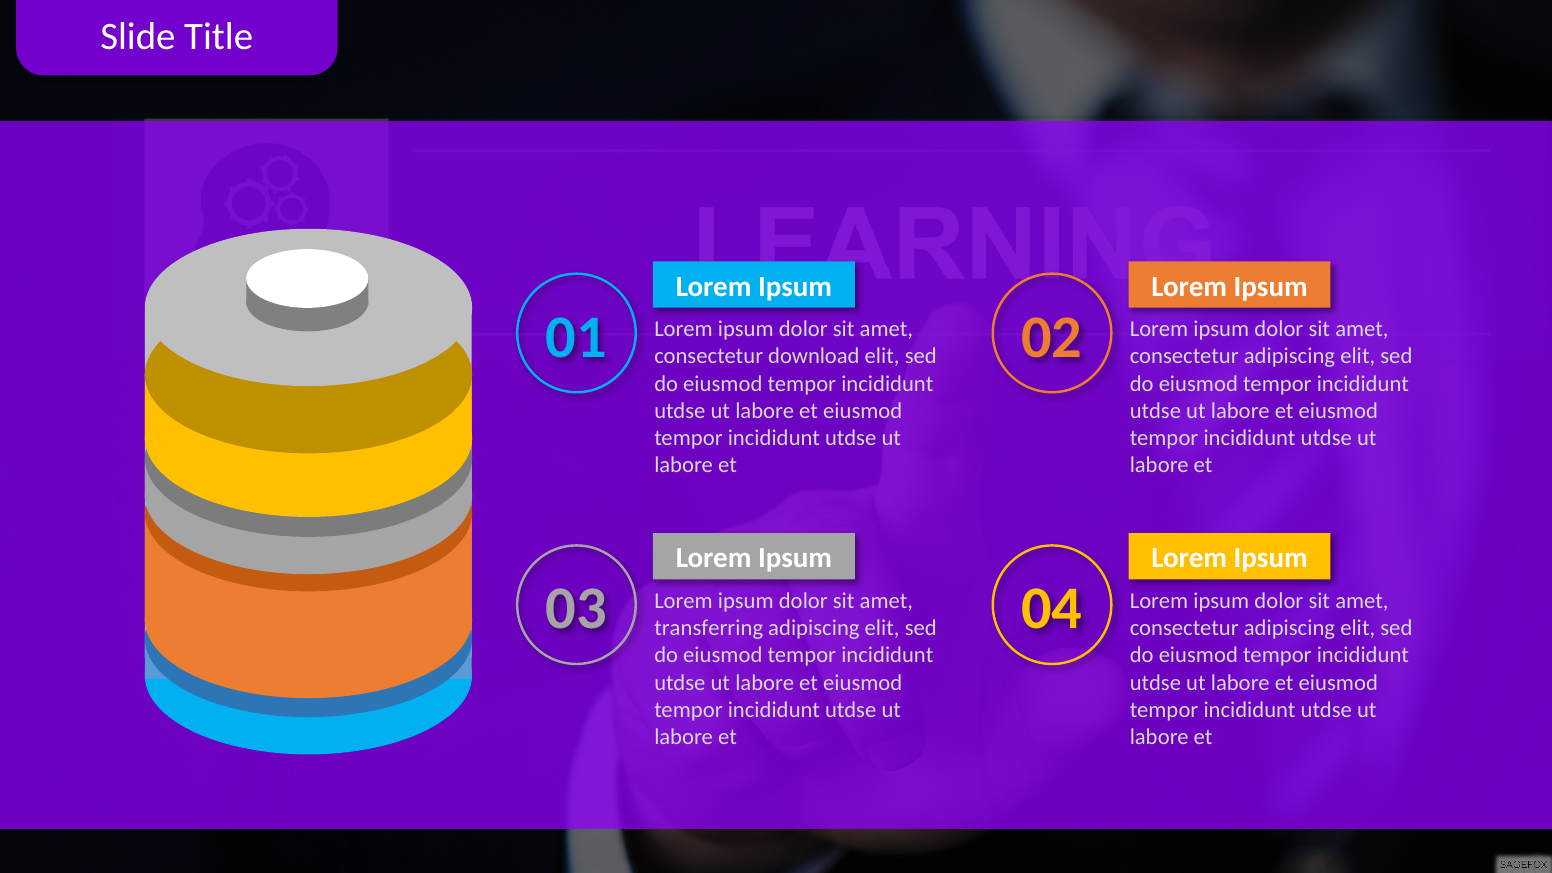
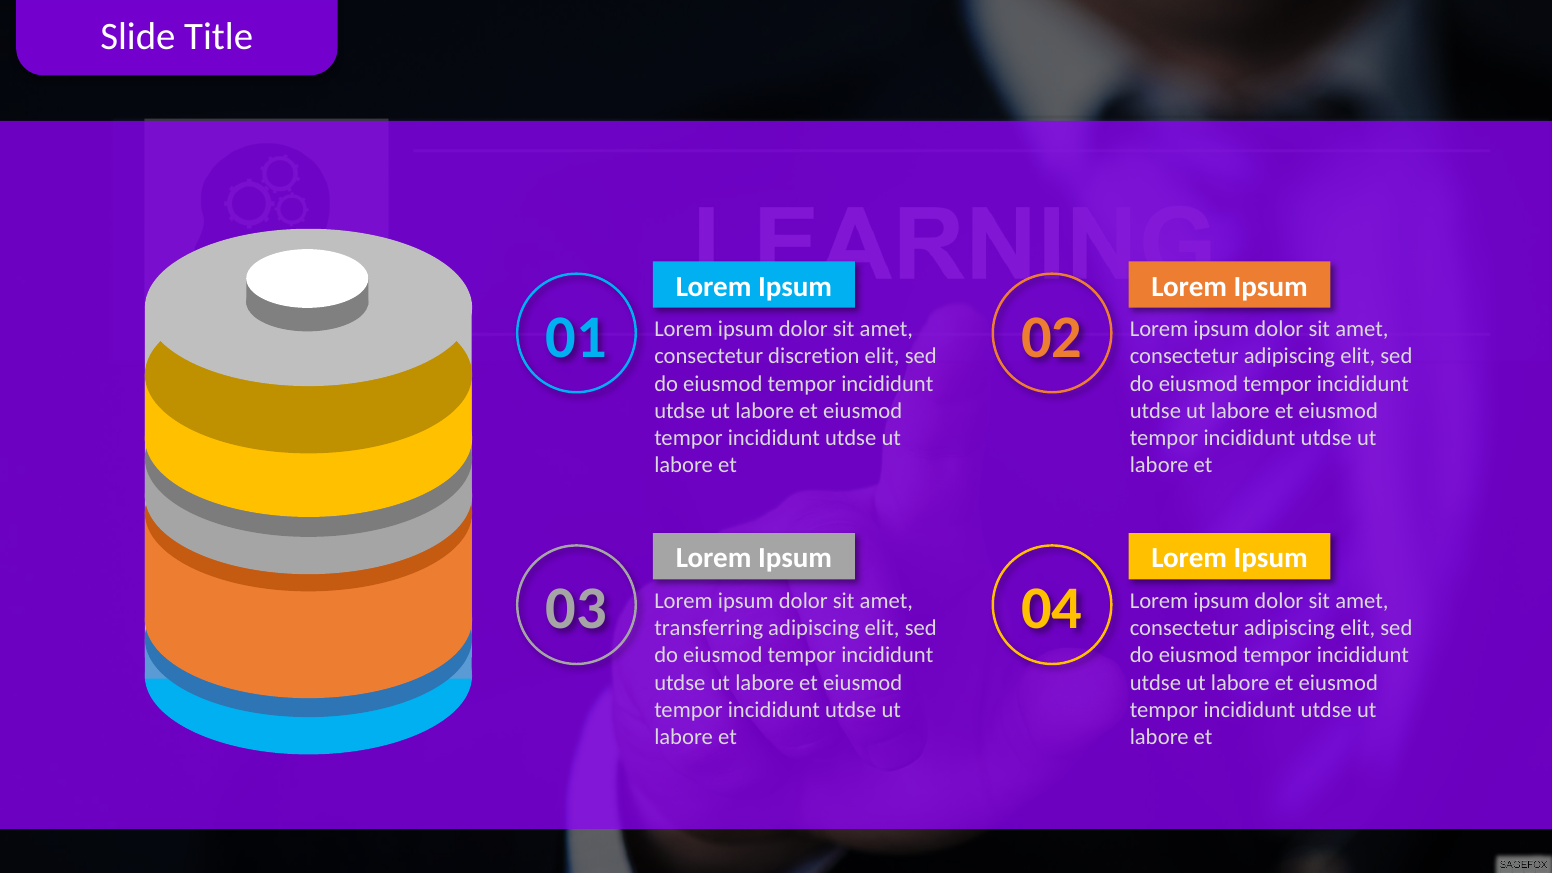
download: download -> discretion
